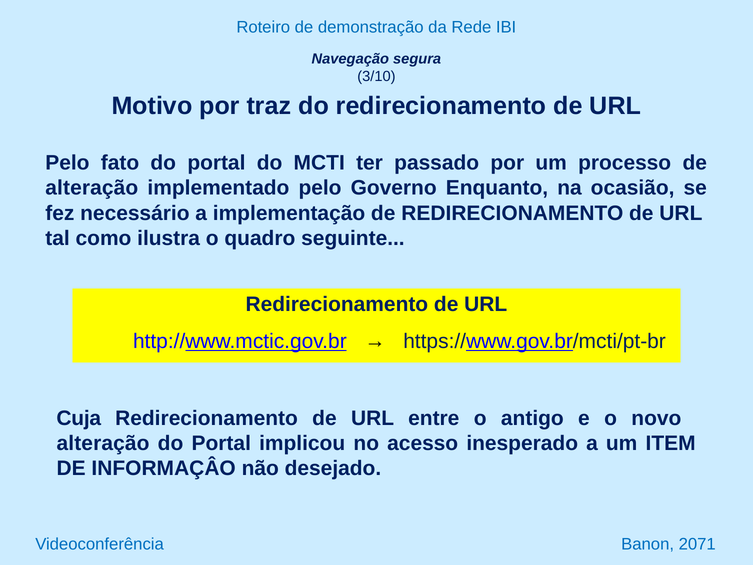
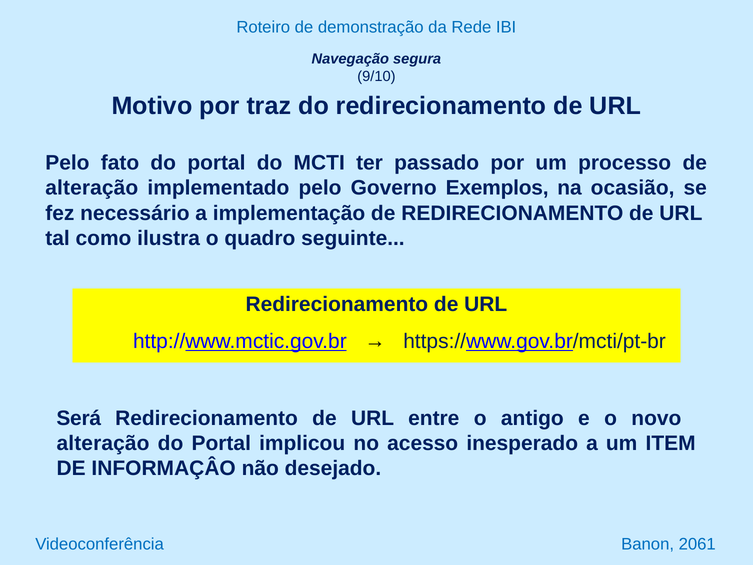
3/10: 3/10 -> 9/10
Enquanto: Enquanto -> Exemplos
Cuja: Cuja -> Será
2071: 2071 -> 2061
